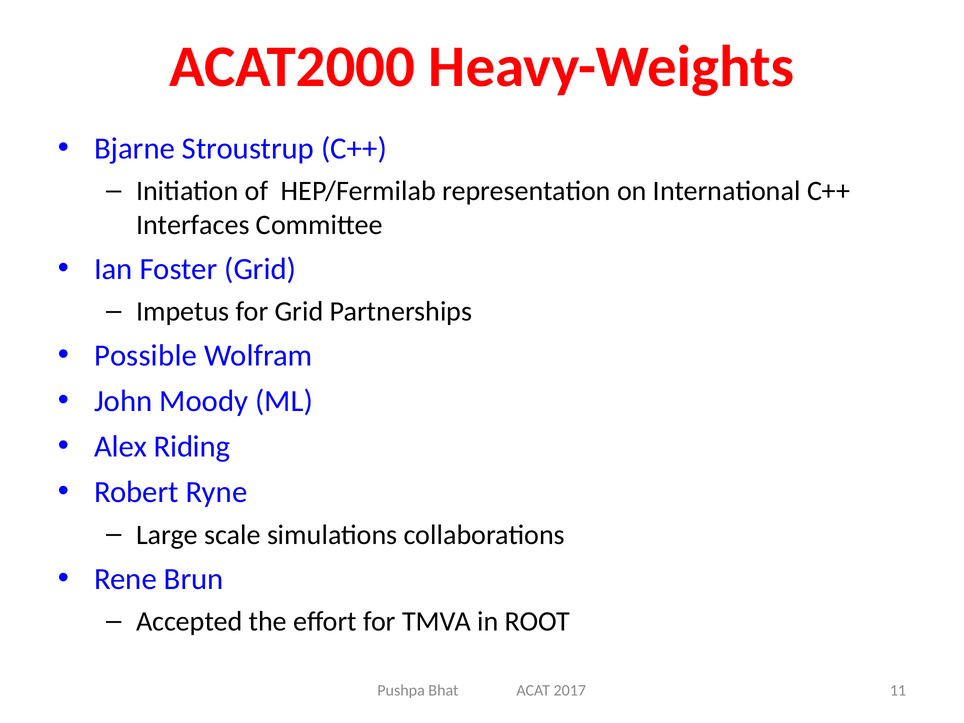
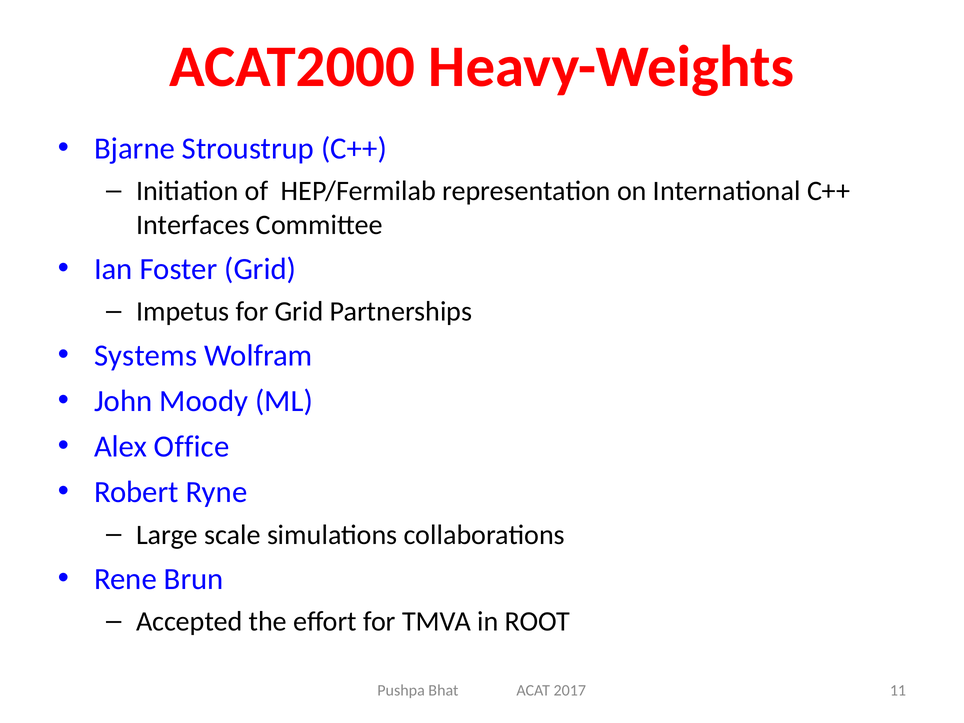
Possible: Possible -> Systems
Riding: Riding -> Office
